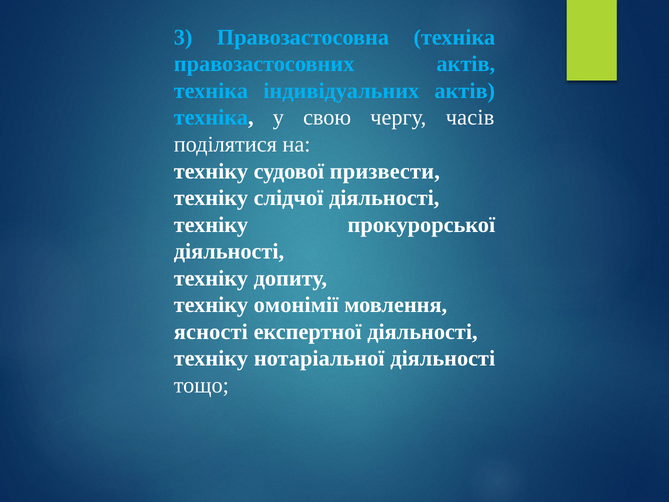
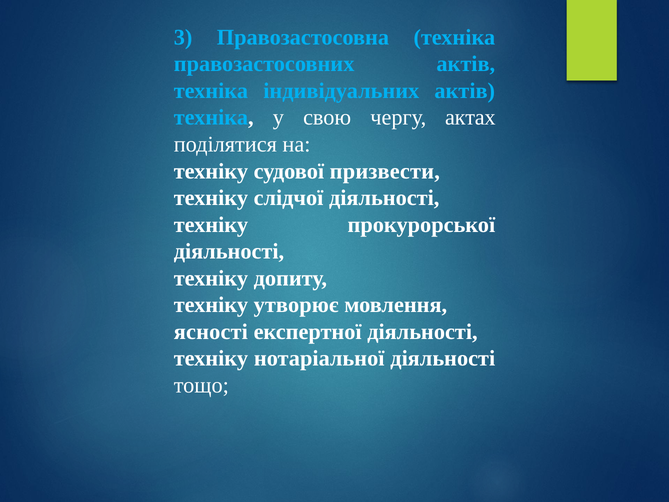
часів: часів -> актах
омонімії: омонімії -> утворює
